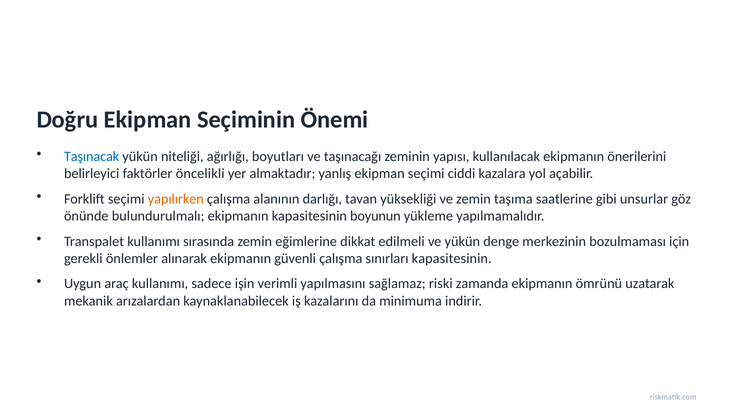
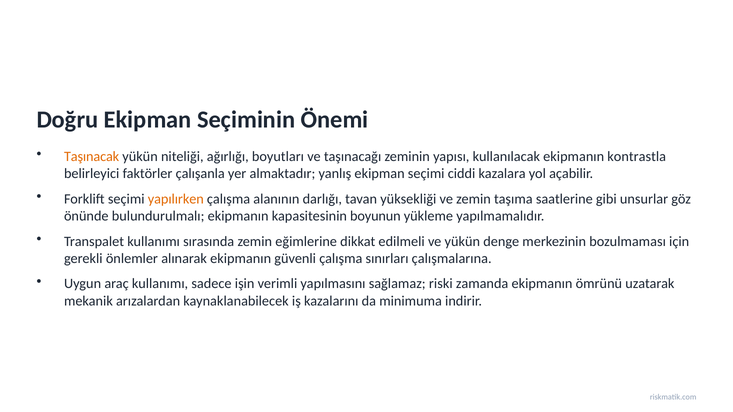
Taşınacak colour: blue -> orange
önerilerini: önerilerini -> kontrastla
öncelikli: öncelikli -> çalışanla
sınırları kapasitesinin: kapasitesinin -> çalışmalarına
